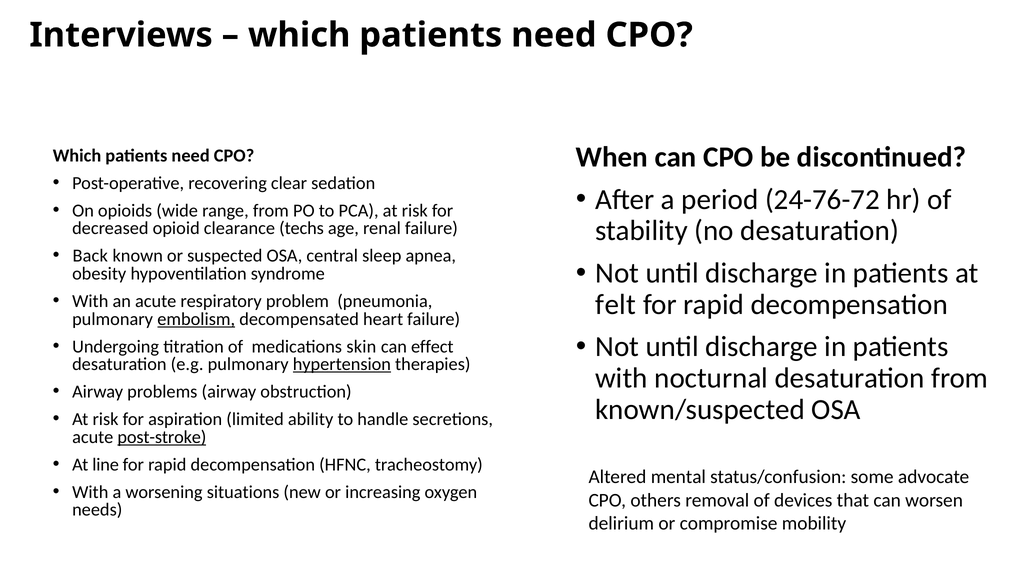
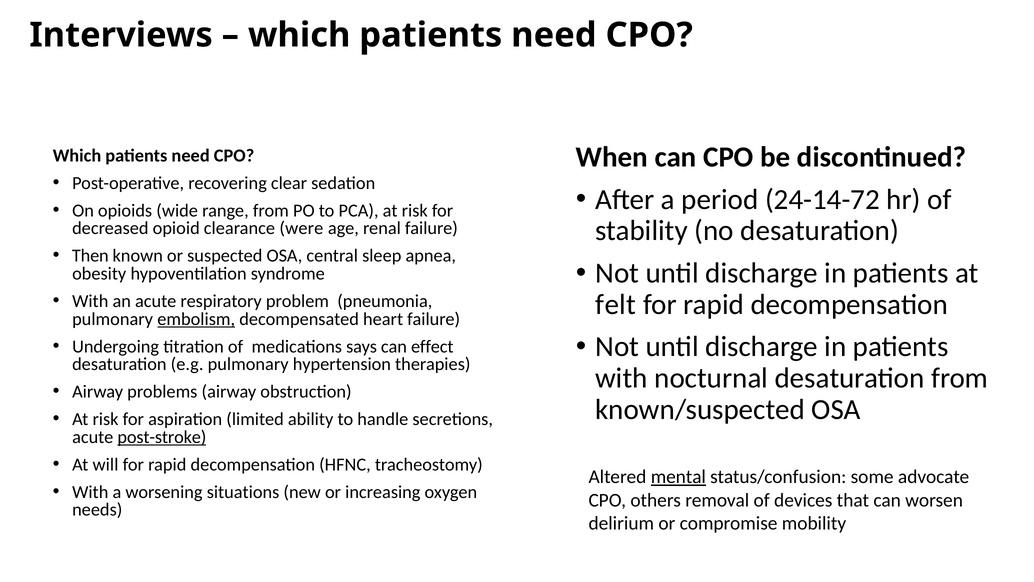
24-76-72: 24-76-72 -> 24-14-72
techs: techs -> were
Back: Back -> Then
skin: skin -> says
hypertension underline: present -> none
line: line -> will
mental underline: none -> present
